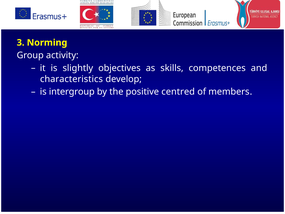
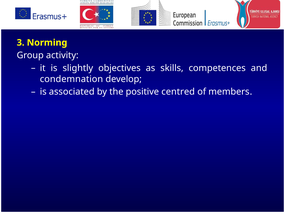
characteristics: characteristics -> condemnation
intergroup: intergroup -> associated
